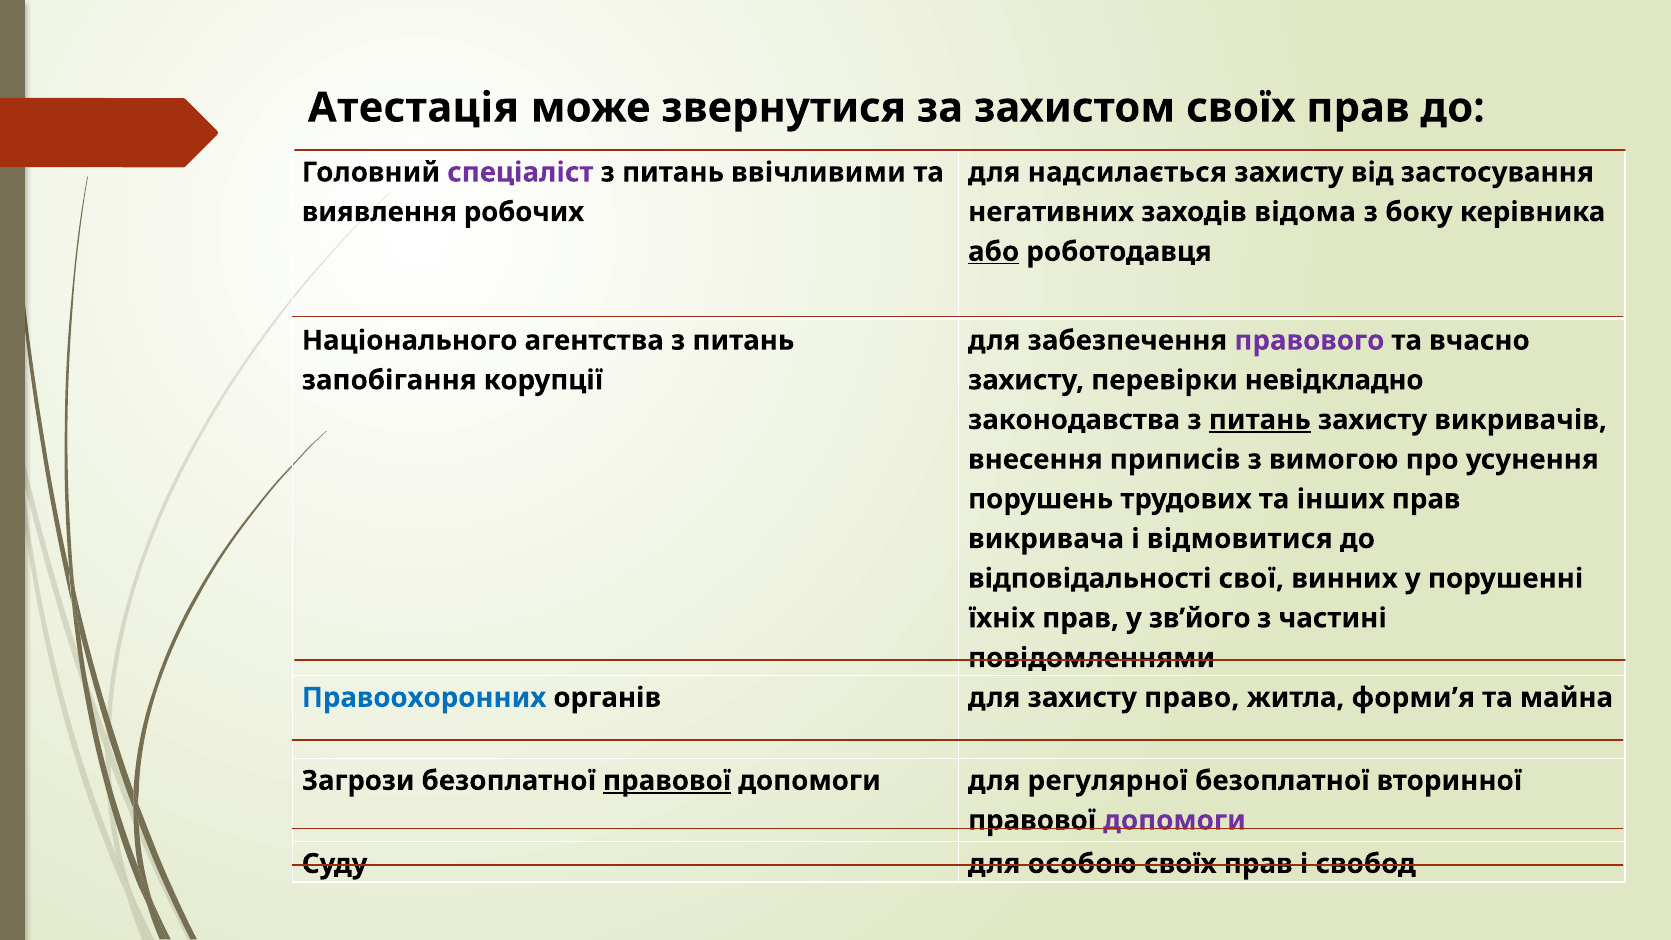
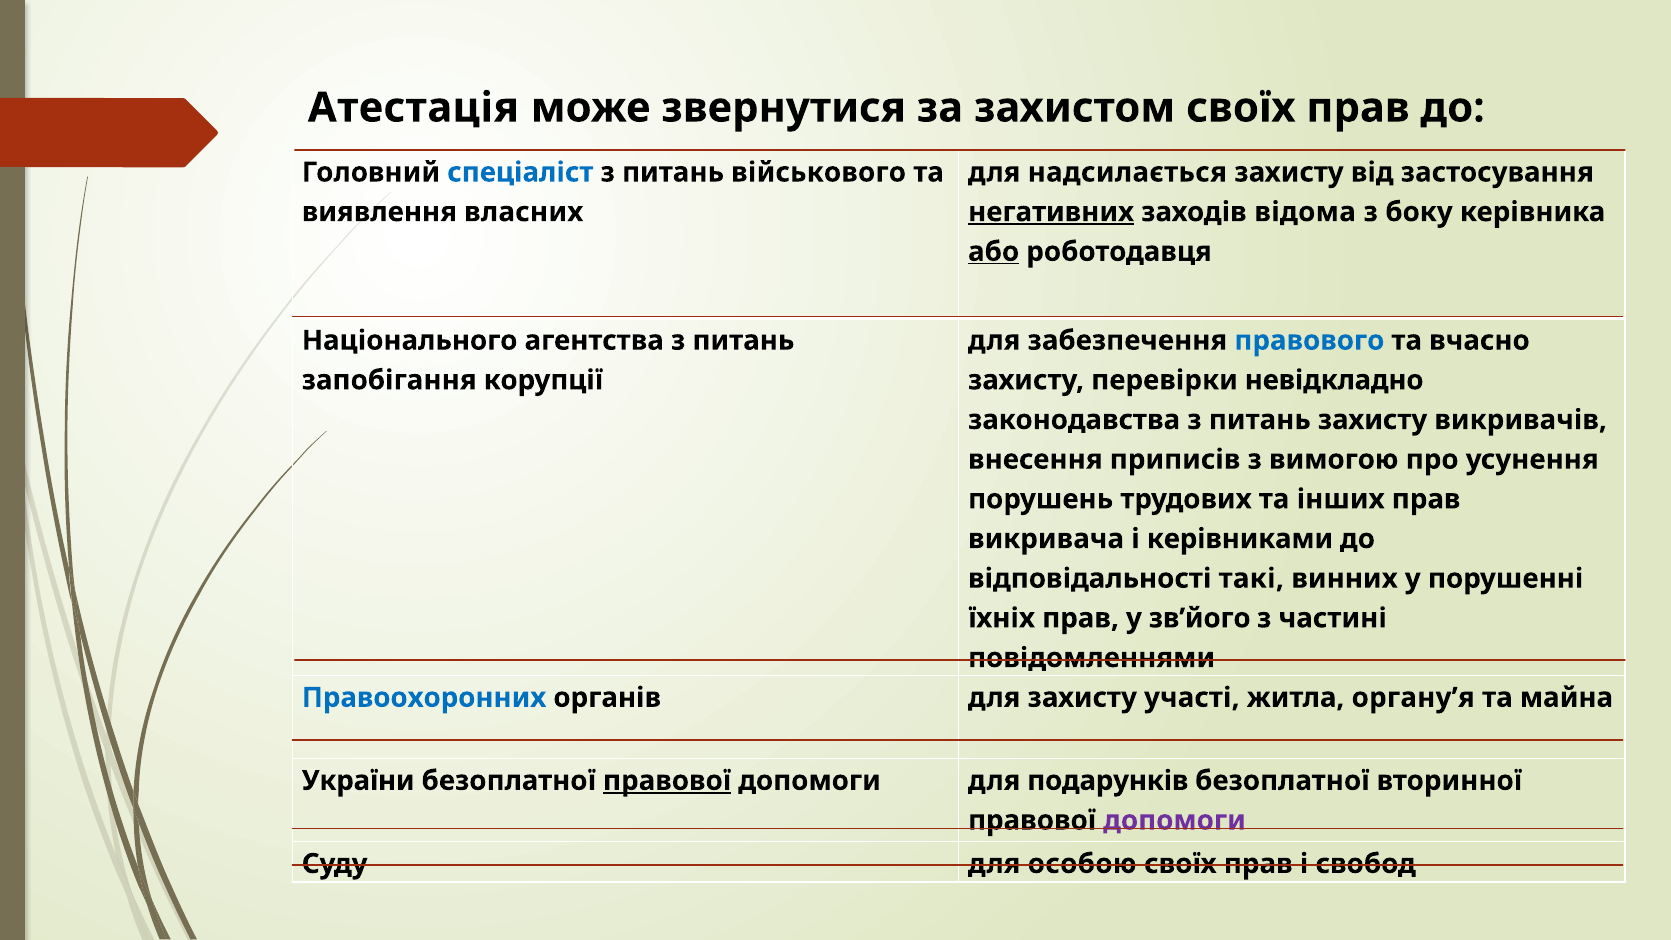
спеціаліст colour: purple -> blue
ввічливими: ввічливими -> військового
робочих: робочих -> власних
негативних underline: none -> present
правового colour: purple -> blue
питань at (1260, 420) underline: present -> none
відмовитися: відмовитися -> керівниками
свої: свої -> такі
право: право -> участі
форми’я: форми’я -> органу’я
Загрози: Загрози -> України
регулярної: регулярної -> подарунків
